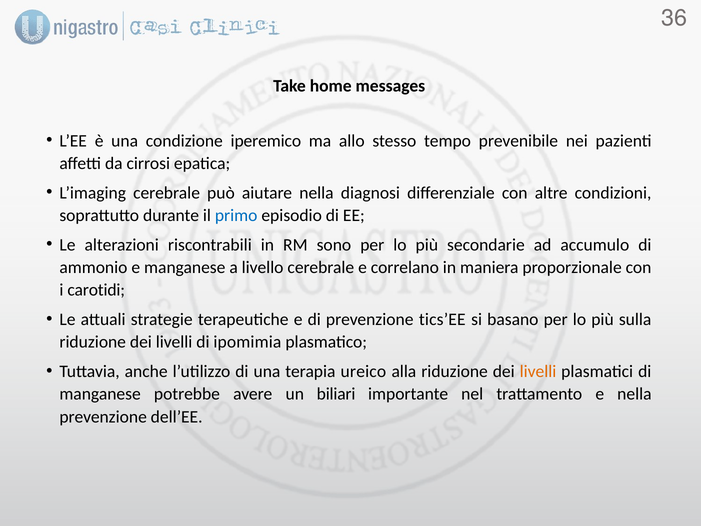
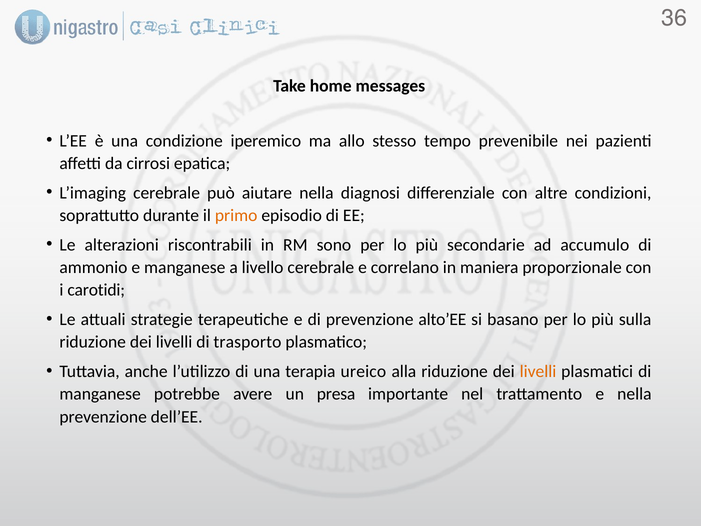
primo colour: blue -> orange
tics’EE: tics’EE -> alto’EE
ipomimia: ipomimia -> trasporto
biliari: biliari -> presa
